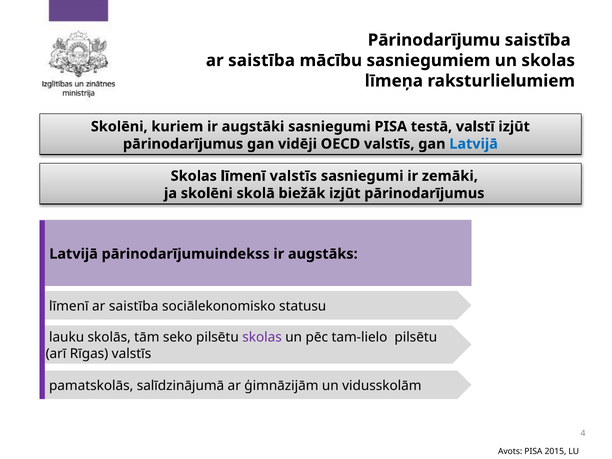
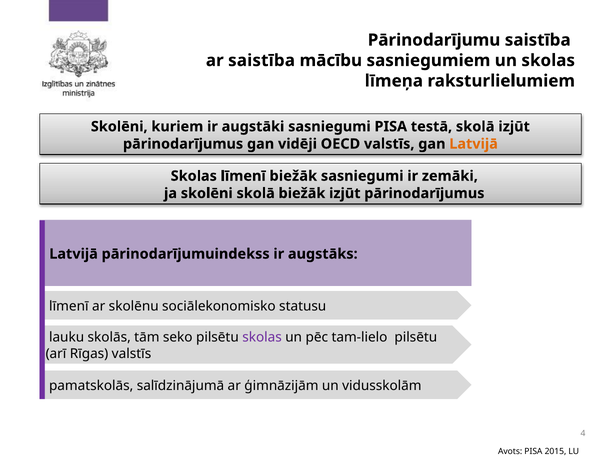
testā valstī: valstī -> skolā
Latvijā at (474, 144) colour: blue -> orange
līmenī valstīs: valstīs -> biežāk
saistība at (134, 306): saistība -> skolēnu
